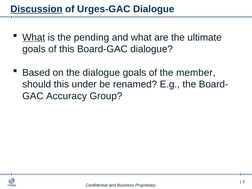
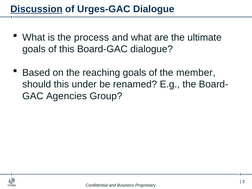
What at (34, 37) underline: present -> none
pending: pending -> process
the dialogue: dialogue -> reaching
Accuracy: Accuracy -> Agencies
